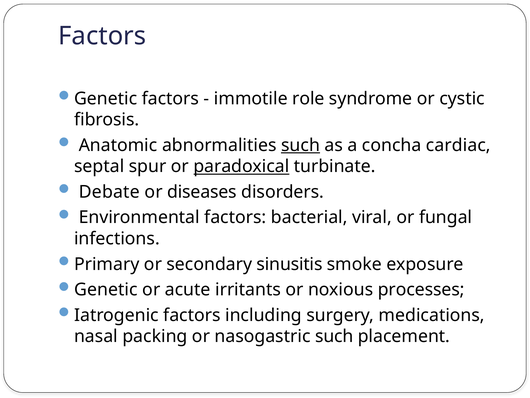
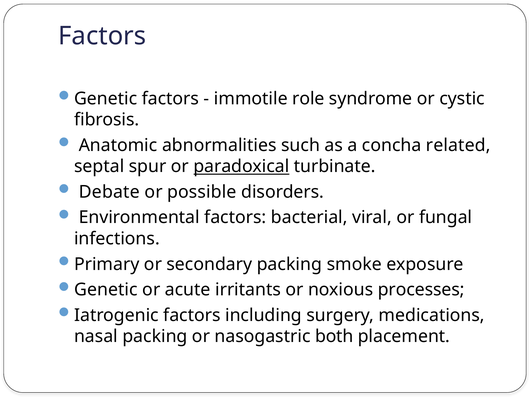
such at (301, 145) underline: present -> none
cardiac: cardiac -> related
diseases: diseases -> possible
secondary sinusitis: sinusitis -> packing
nasogastric such: such -> both
